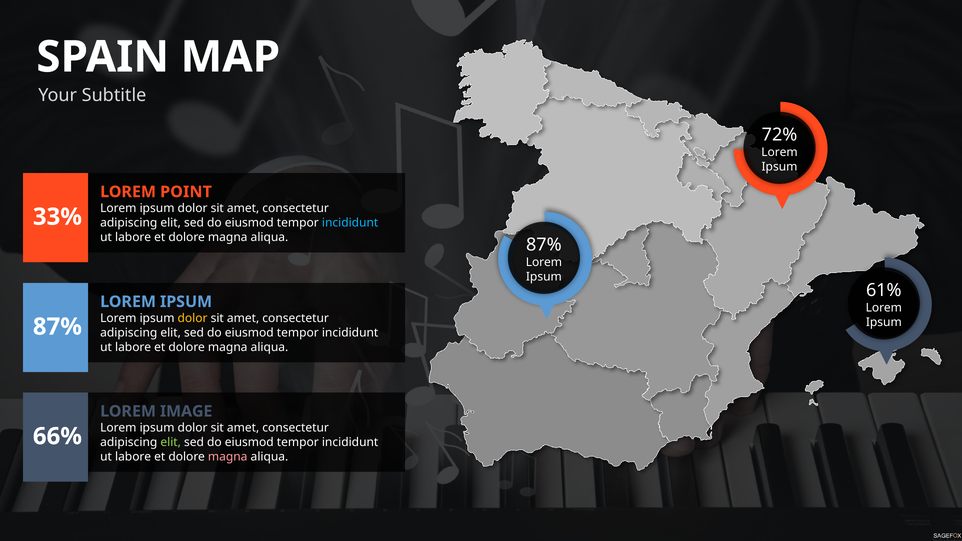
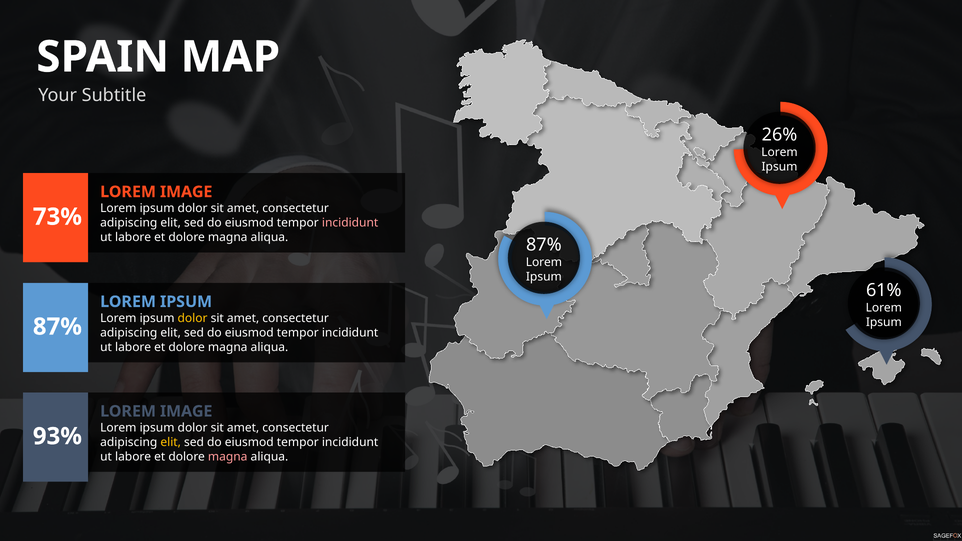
72%: 72% -> 26%
POINT at (186, 192): POINT -> IMAGE
33%: 33% -> 73%
incididunt at (350, 223) colour: light blue -> pink
66%: 66% -> 93%
elit at (171, 442) colour: light green -> yellow
